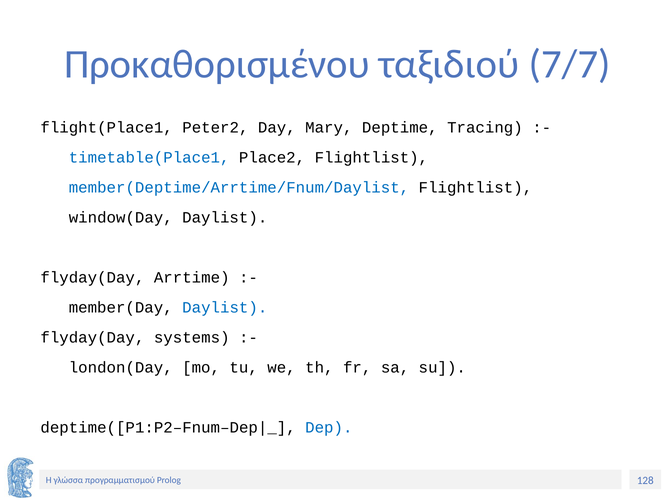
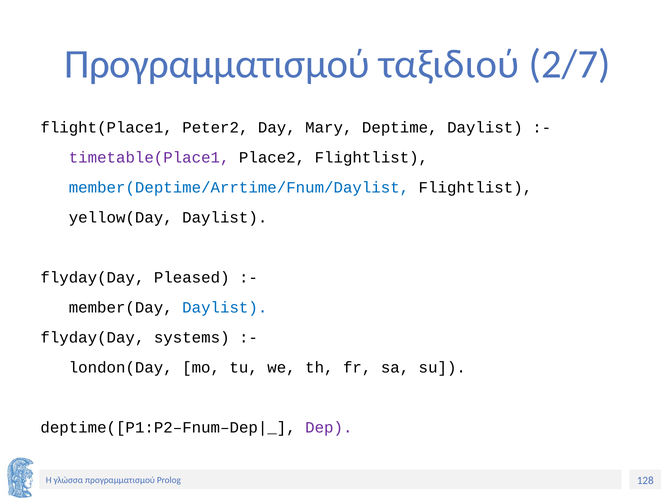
Προκαθορισμένου at (217, 64): Προκαθορισμένου -> Προγραμματισμού
7/7: 7/7 -> 2/7
Deptime Tracing: Tracing -> Daylist
timetable(Place1 colour: blue -> purple
window(Day: window(Day -> yellow(Day
Arrtime: Arrtime -> Pleased
Dep colour: blue -> purple
